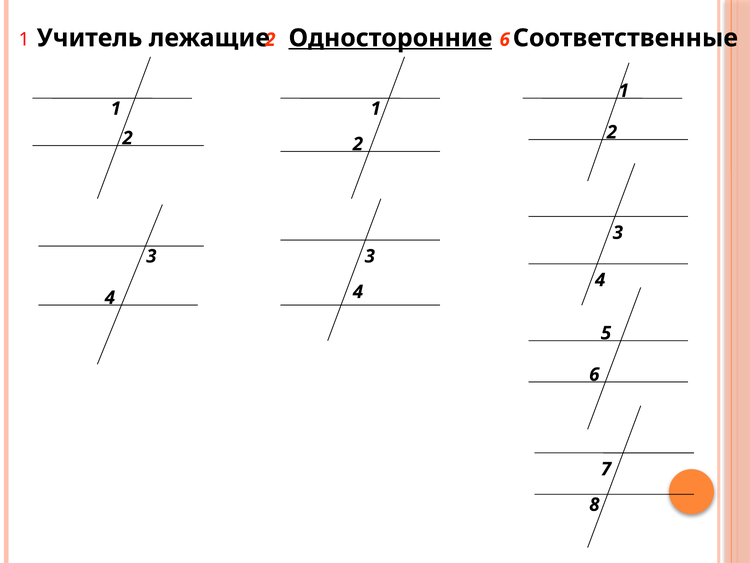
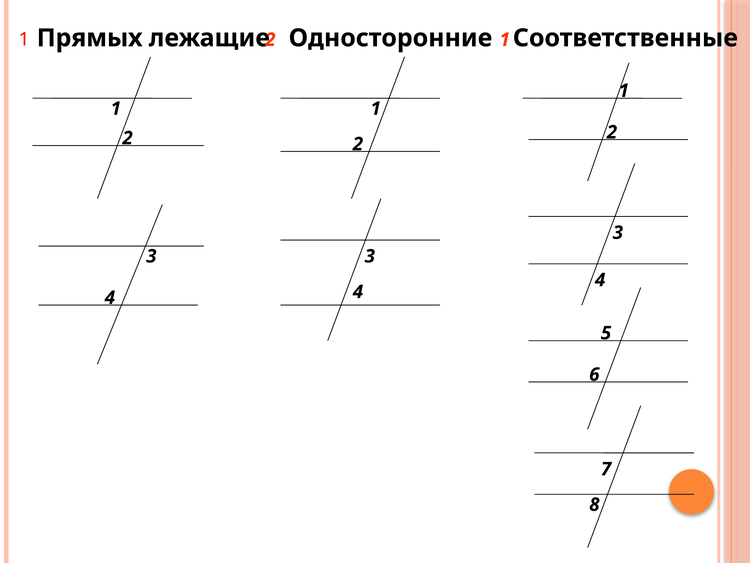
Учитель: Учитель -> Прямых
Односторонние underline: present -> none
6 at (505, 40): 6 -> 1
